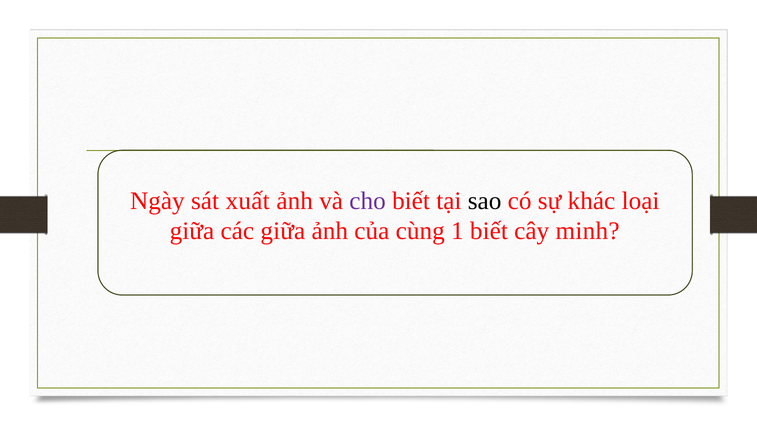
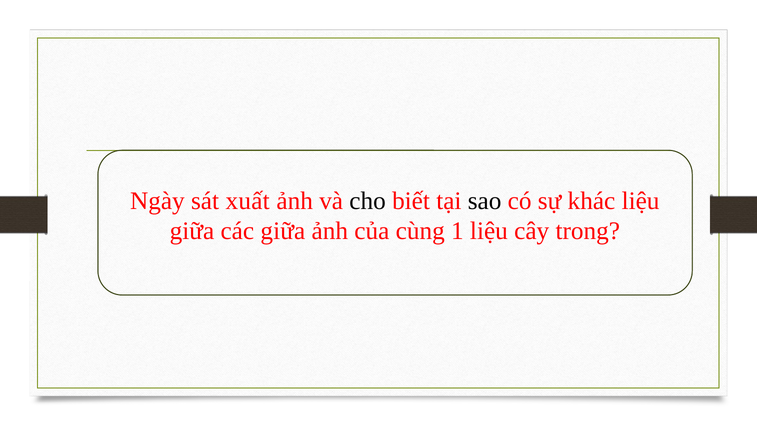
cho colour: purple -> black
khác loại: loại -> liệu
1 biết: biết -> liệu
minh: minh -> trong
